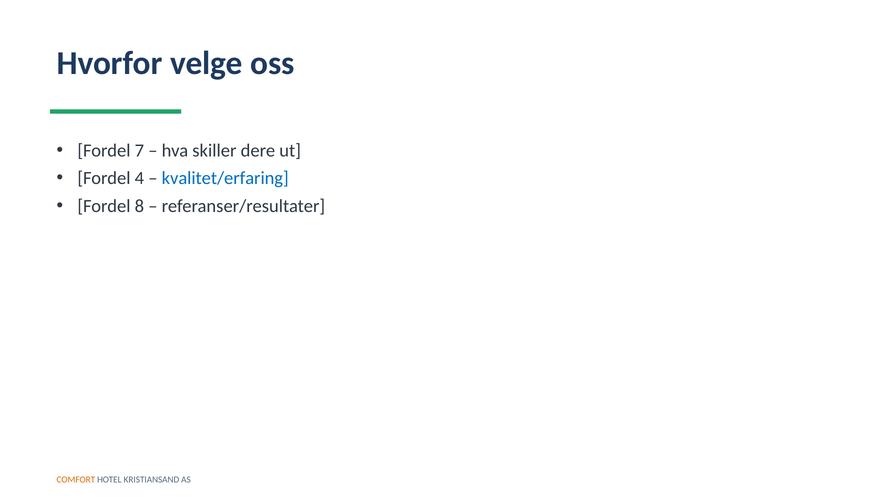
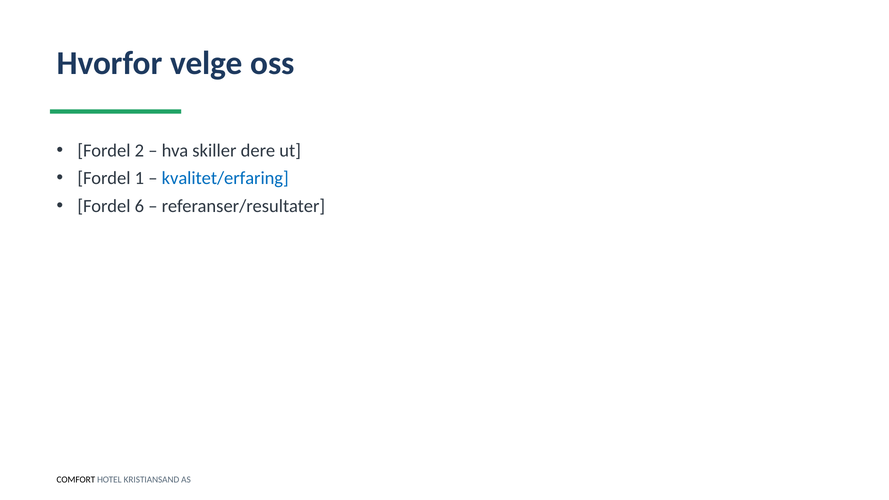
7: 7 -> 2
4: 4 -> 1
8: 8 -> 6
COMFORT colour: orange -> black
